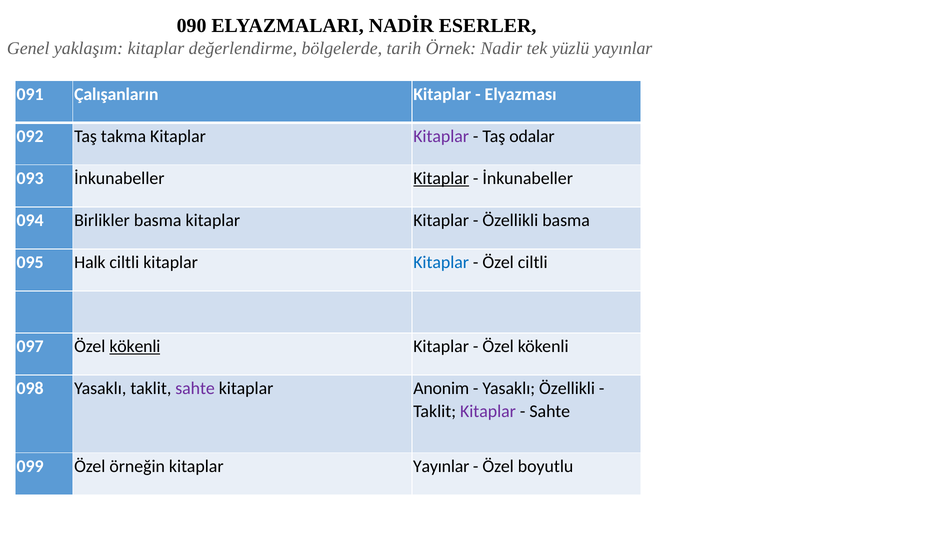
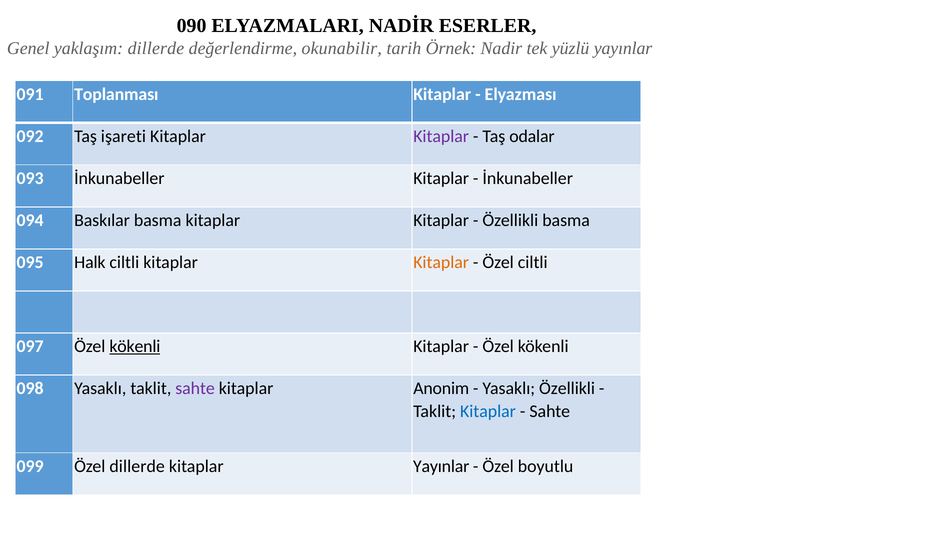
yaklaşım kitaplar: kitaplar -> dillerde
bölgelerde: bölgelerde -> okunabilir
Çalışanların: Çalışanların -> Toplanması
takma: takma -> işareti
Kitaplar at (441, 178) underline: present -> none
Birlikler: Birlikler -> Baskılar
Kitaplar at (441, 262) colour: blue -> orange
Kitaplar at (488, 411) colour: purple -> blue
Özel örneğin: örneğin -> dillerde
